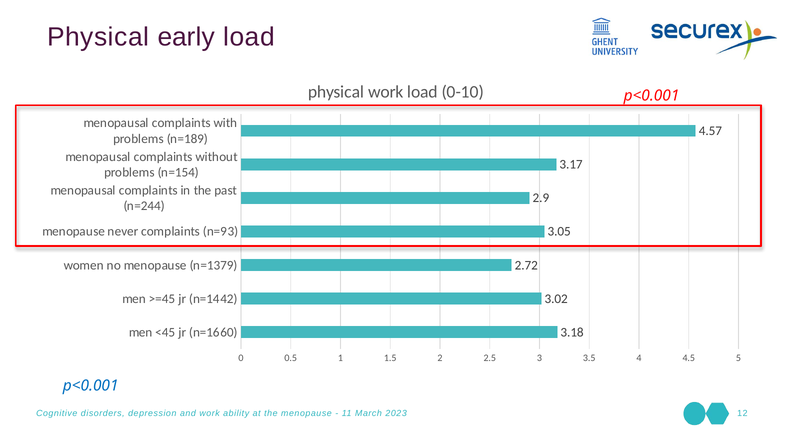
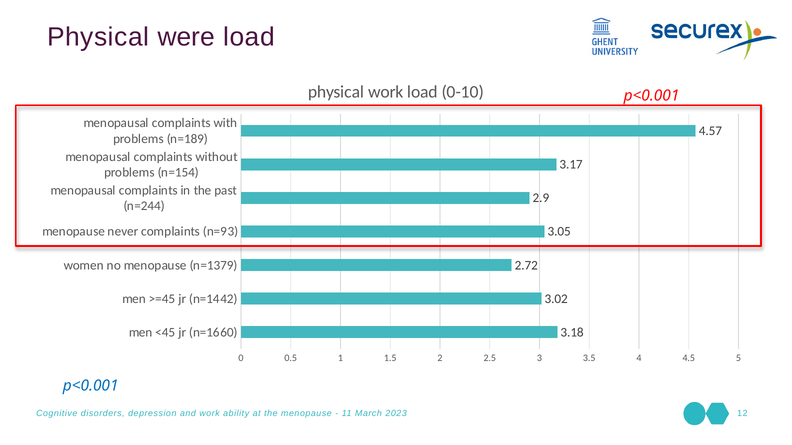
early: early -> were
